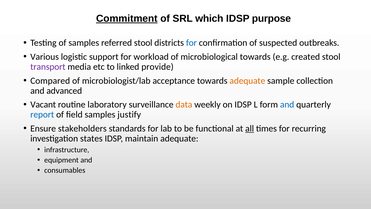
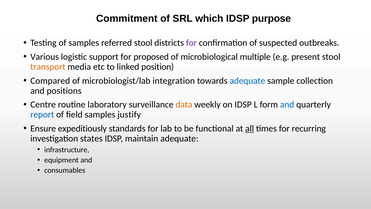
Commitment underline: present -> none
for at (191, 43) colour: blue -> purple
workload: workload -> proposed
microbiological towards: towards -> multiple
created: created -> present
transport colour: purple -> orange
provide: provide -> position
acceptance: acceptance -> integration
adequate at (247, 81) colour: orange -> blue
advanced: advanced -> positions
Vacant: Vacant -> Centre
stakeholders: stakeholders -> expeditiously
